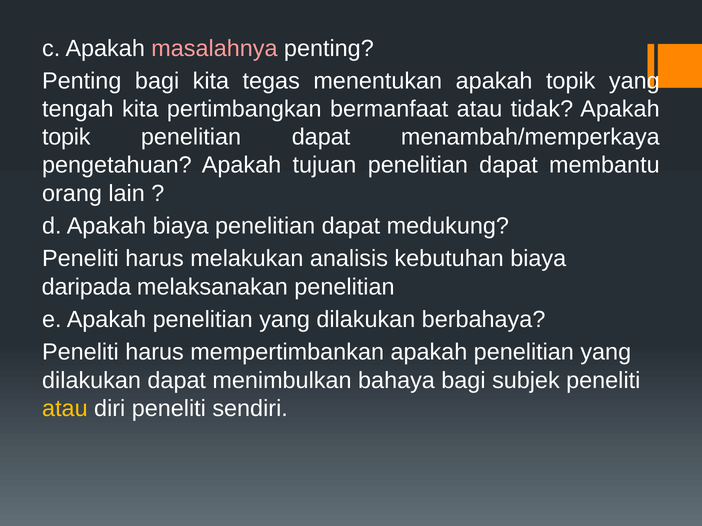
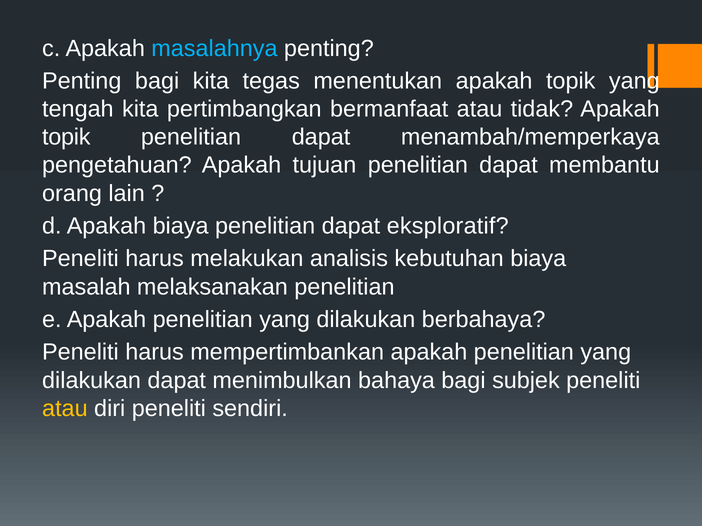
masalahnya colour: pink -> light blue
medukung: medukung -> eksploratif
daripada: daripada -> masalah
